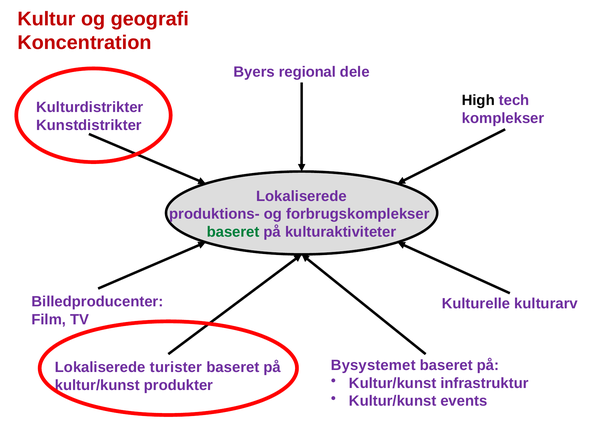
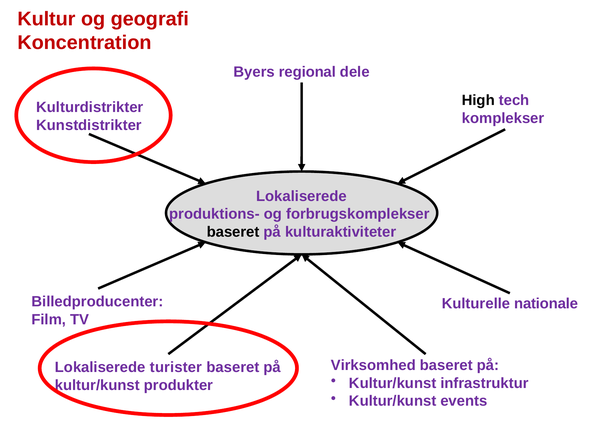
baseret at (233, 232) colour: green -> black
kulturarv: kulturarv -> nationale
Bysystemet: Bysystemet -> Virksomhed
